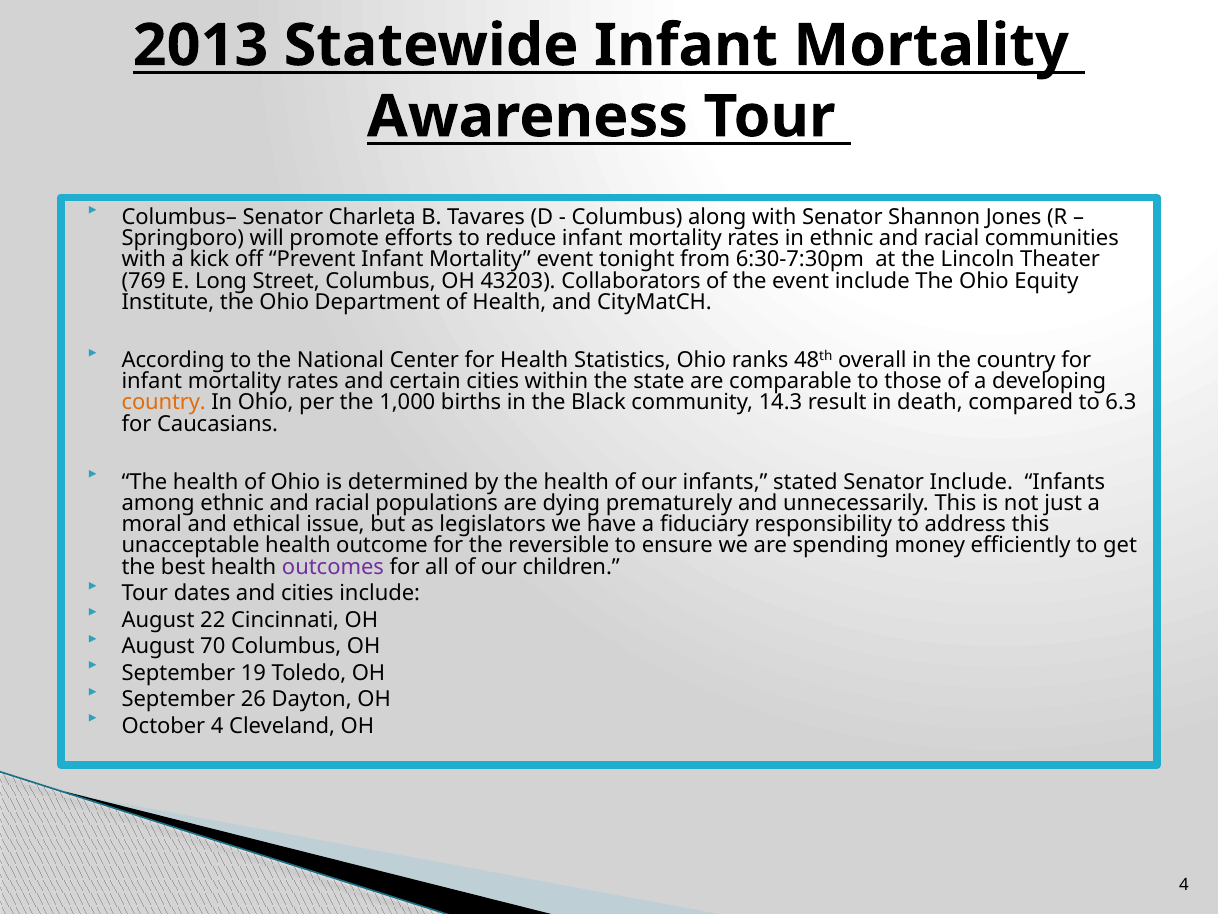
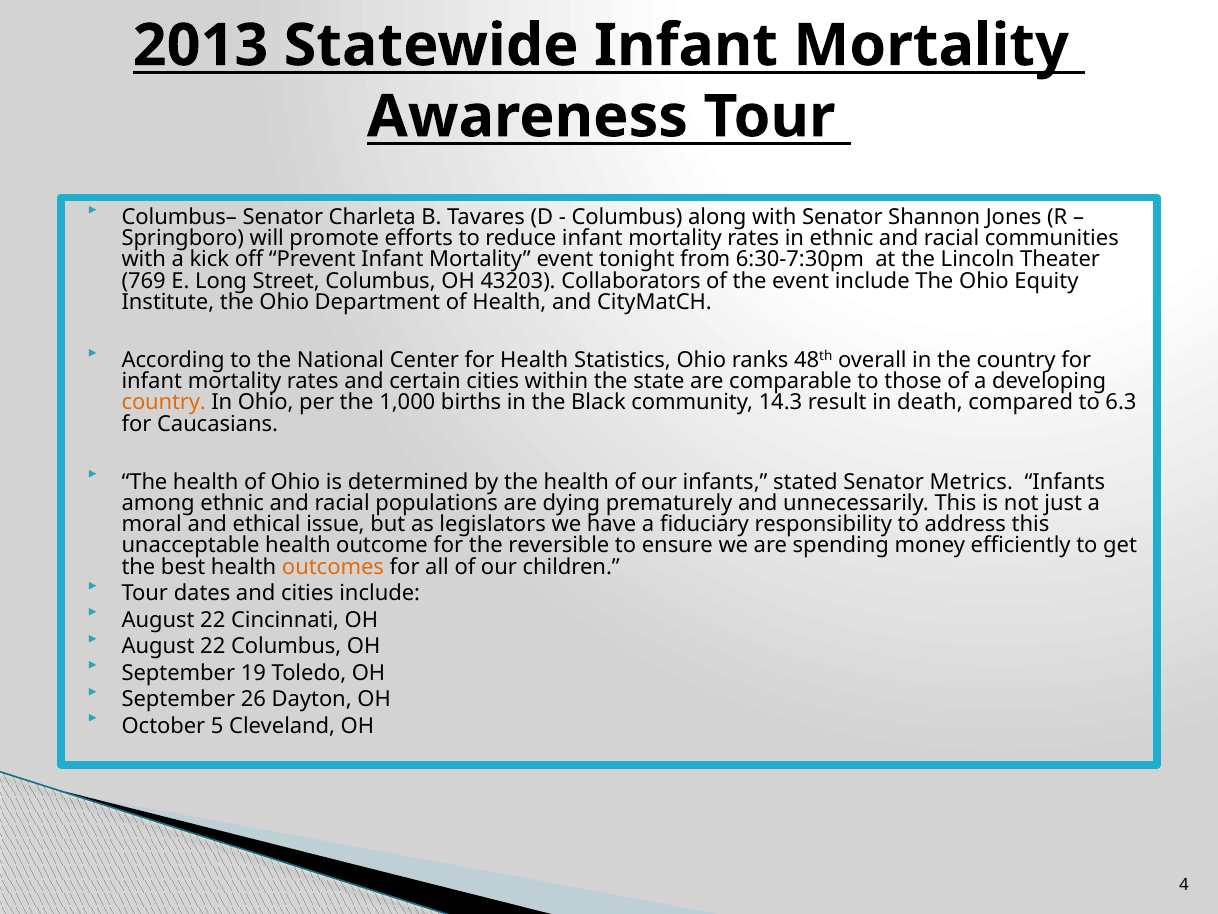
Senator Include: Include -> Metrics
outcomes colour: purple -> orange
70 at (213, 646): 70 -> 22
October 4: 4 -> 5
